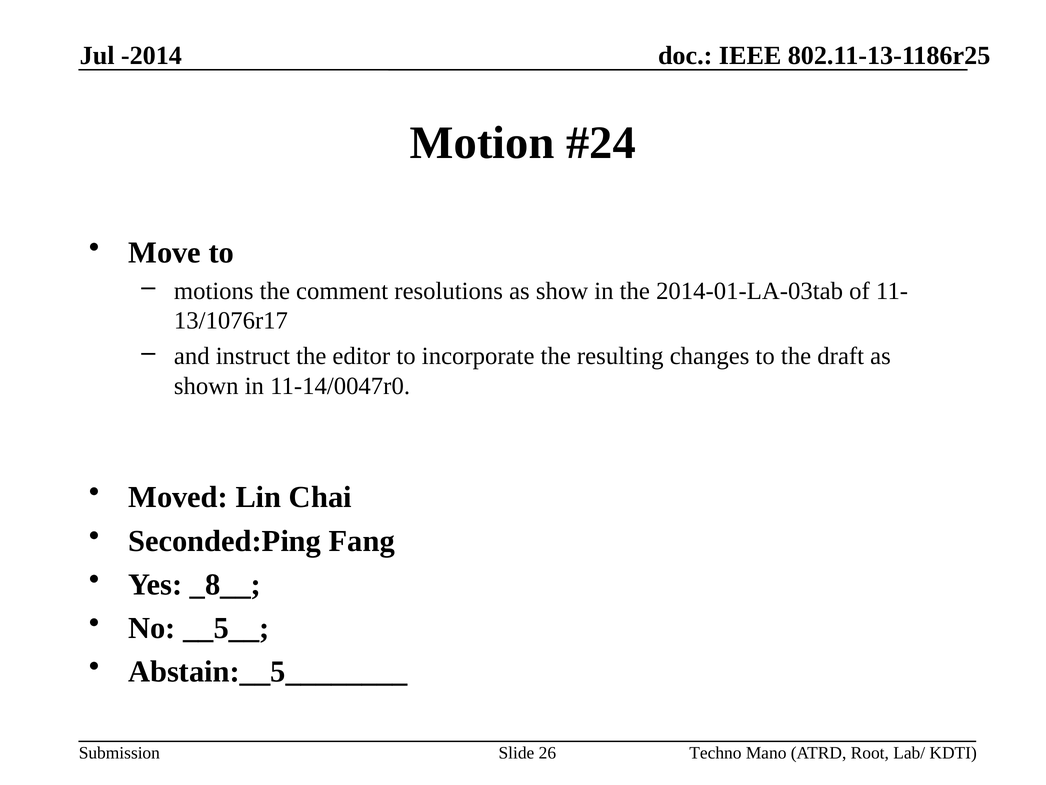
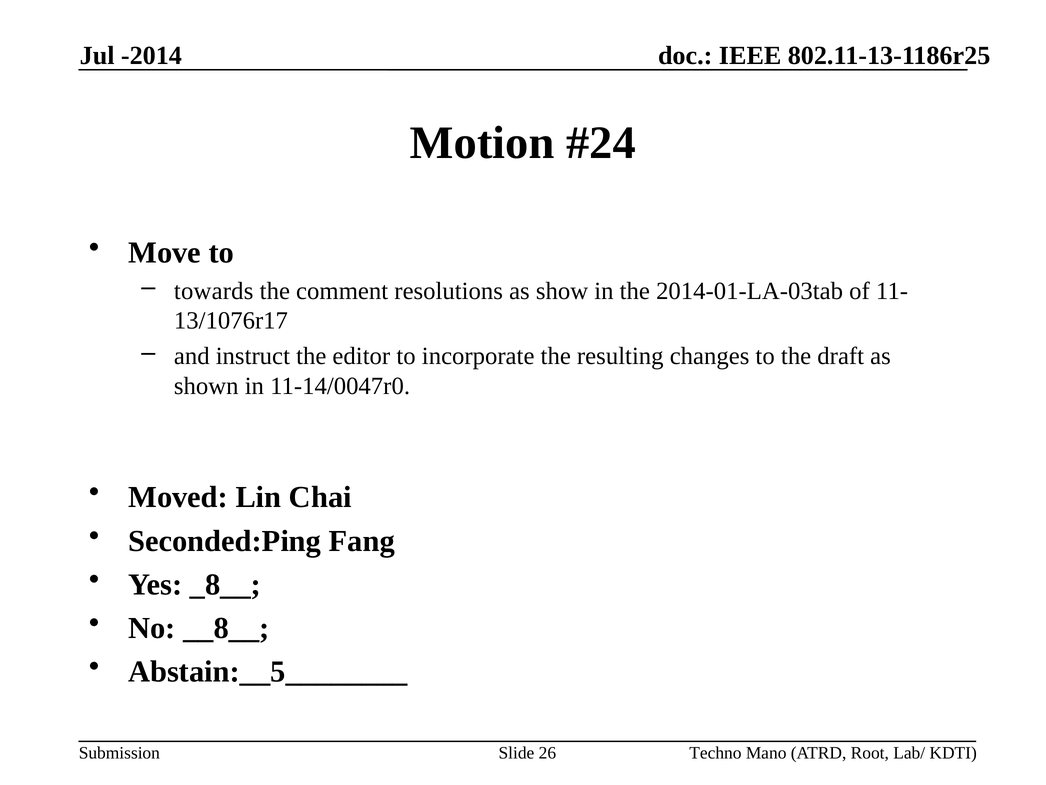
motions: motions -> towards
__5__: __5__ -> __8__
